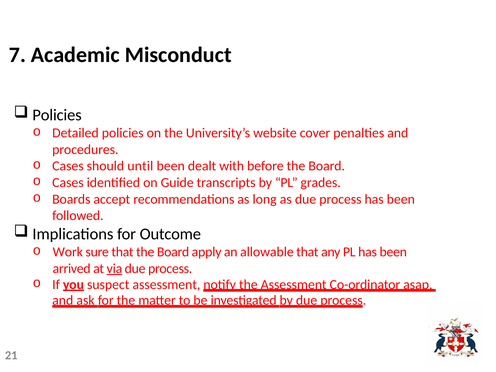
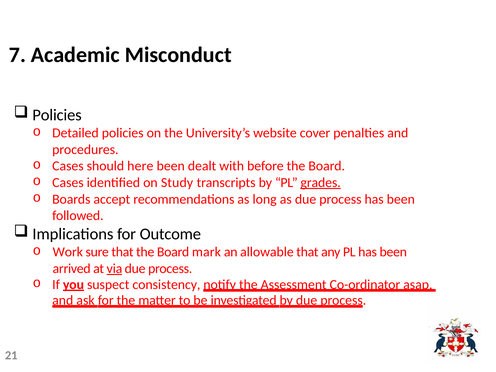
until: until -> here
Guide: Guide -> Study
grades underline: none -> present
apply: apply -> mark
suspect assessment: assessment -> consistency
